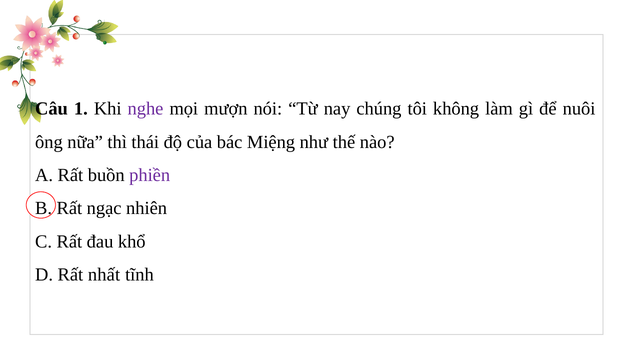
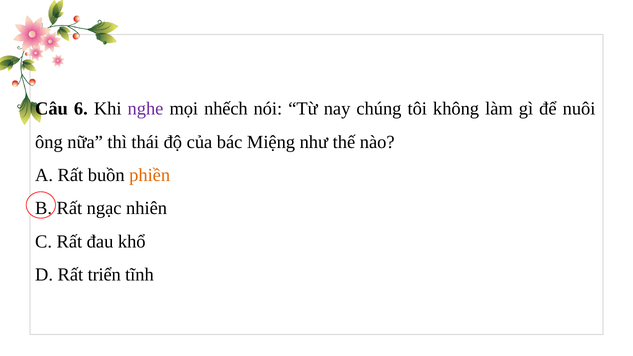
1: 1 -> 6
mượn: mượn -> nhếch
phiền colour: purple -> orange
nhất: nhất -> triển
